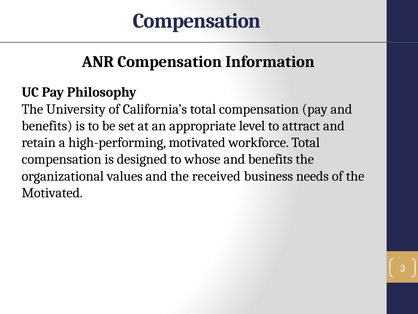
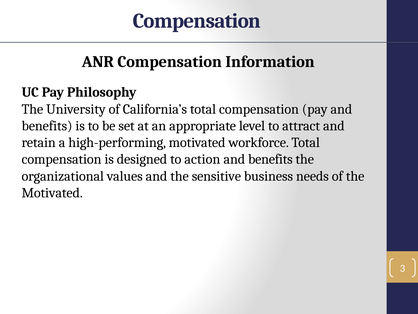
whose: whose -> action
received: received -> sensitive
